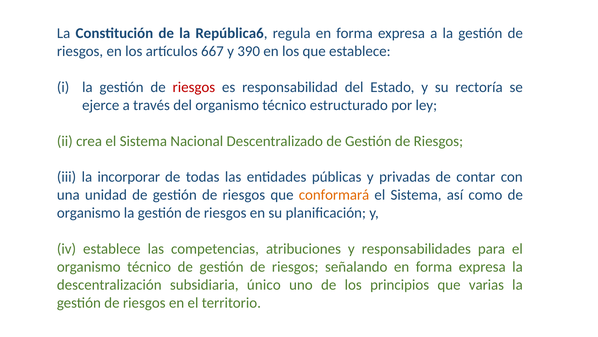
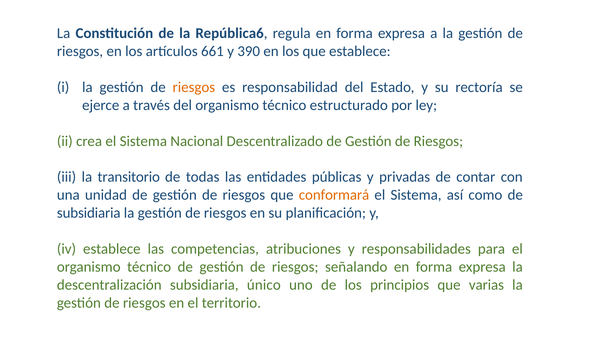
667: 667 -> 661
riesgos at (194, 87) colour: red -> orange
incorporar: incorporar -> transitorio
organismo at (89, 213): organismo -> subsidiaria
